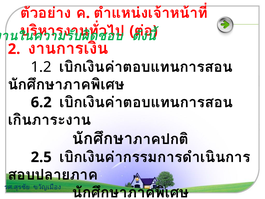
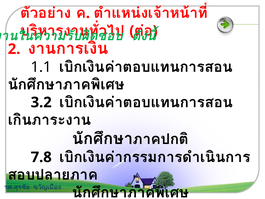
1.2: 1.2 -> 1.1
6.2: 6.2 -> 3.2
2.5: 2.5 -> 7.8
